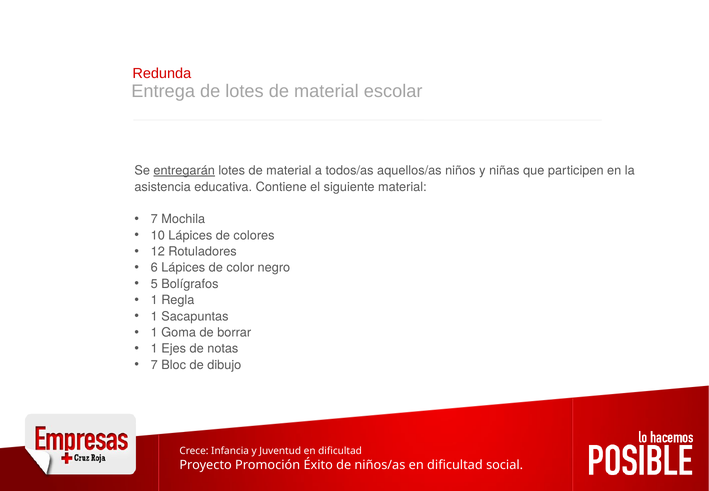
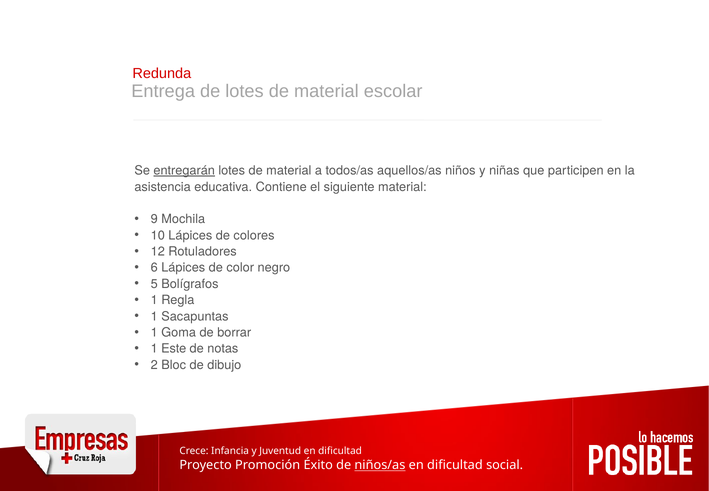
7 at (154, 219): 7 -> 9
Ejes: Ejes -> Este
7 at (154, 365): 7 -> 2
niños/as underline: none -> present
